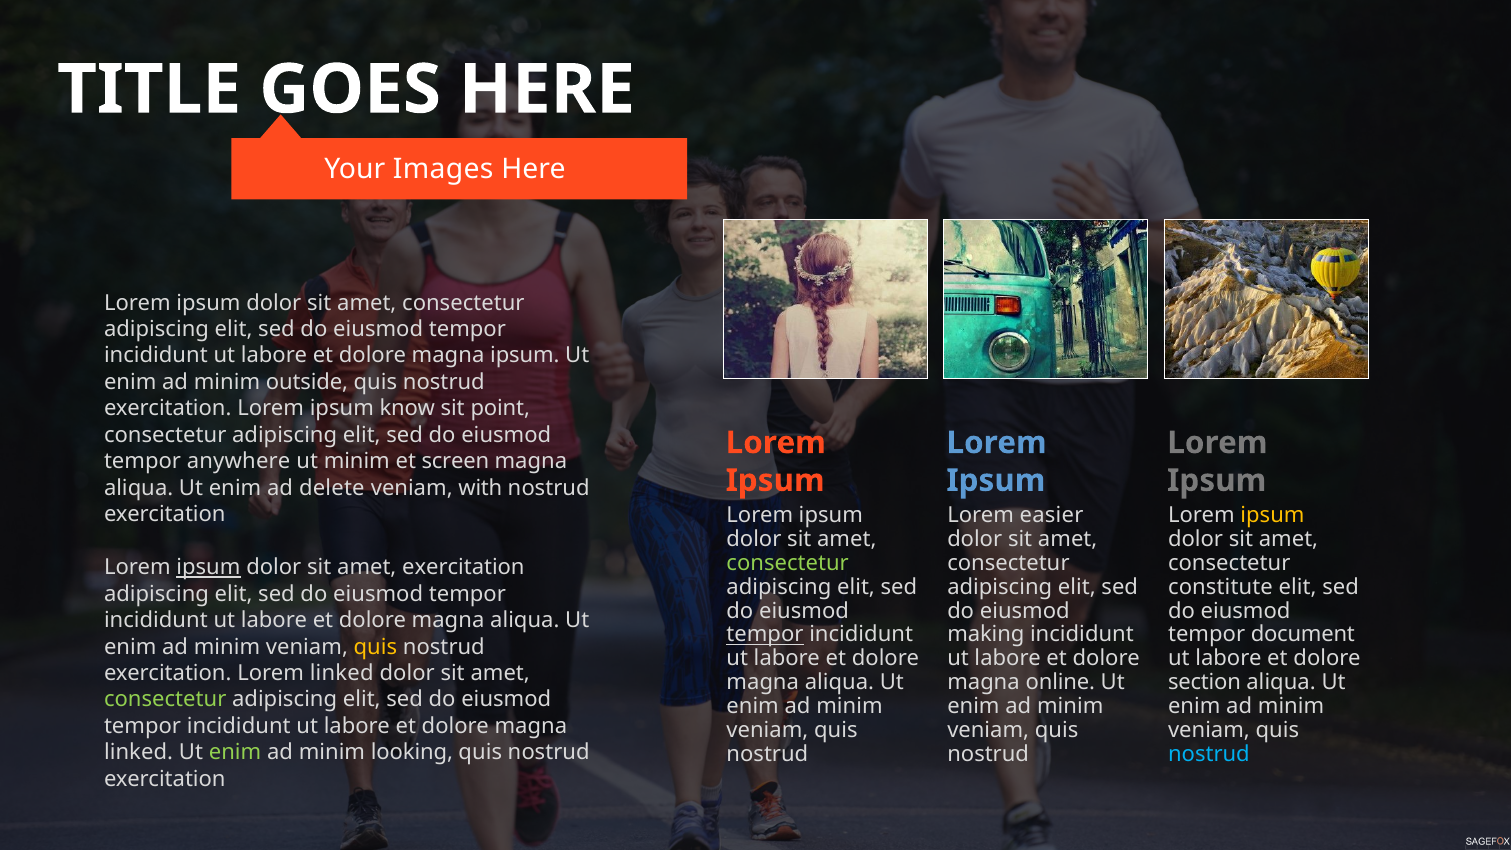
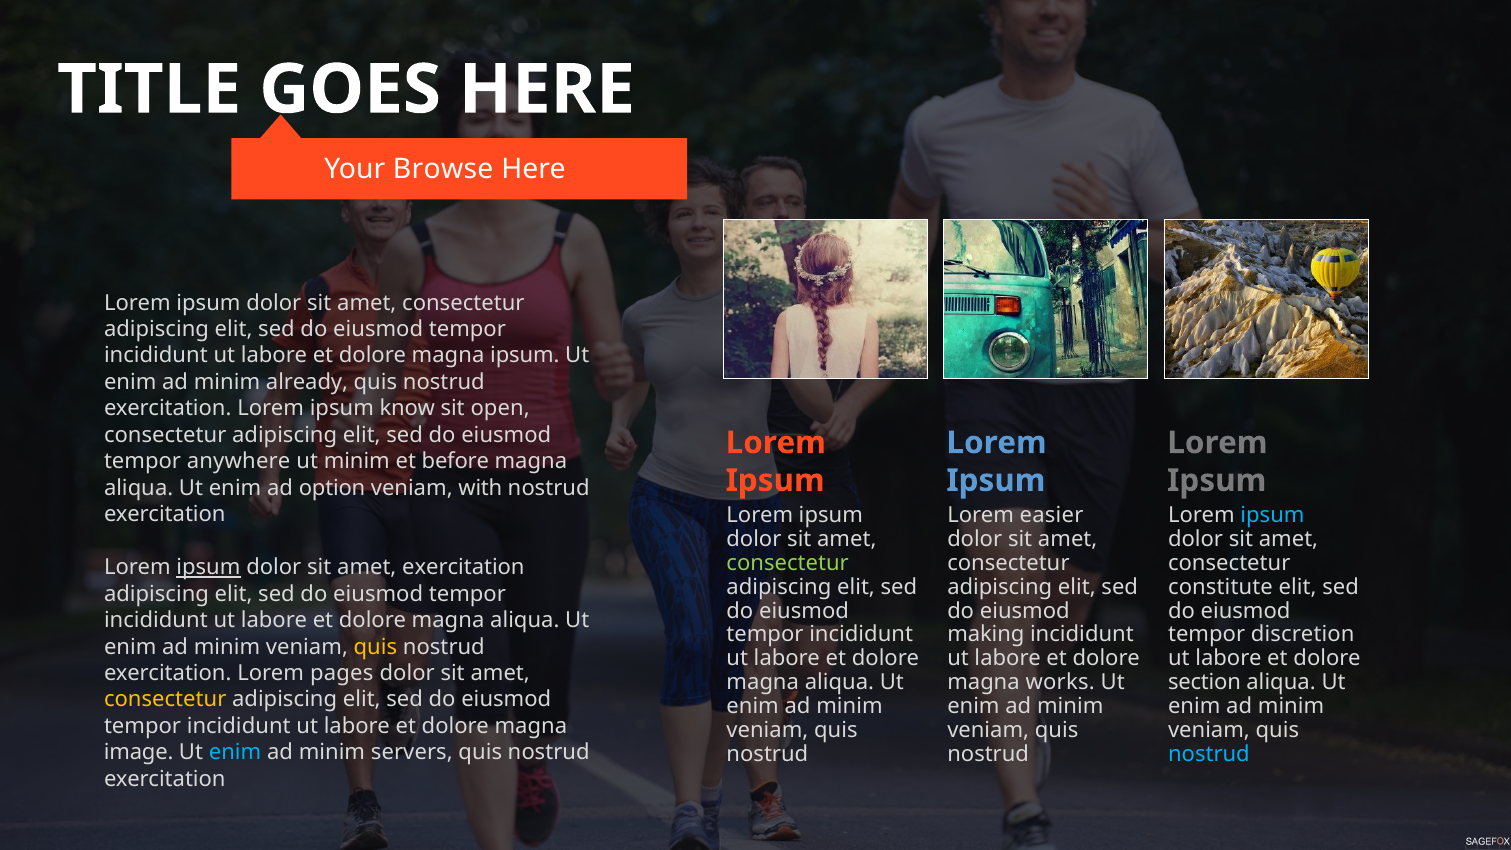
Images: Images -> Browse
outside: outside -> already
point: point -> open
screen: screen -> before
delete: delete -> option
ipsum at (1272, 516) colour: yellow -> light blue
tempor at (765, 635) underline: present -> none
document: document -> discretion
Lorem linked: linked -> pages
online: online -> works
consectetur at (165, 700) colour: light green -> yellow
linked at (139, 753): linked -> image
enim at (235, 753) colour: light green -> light blue
looking: looking -> servers
